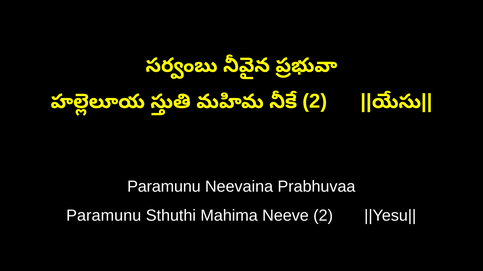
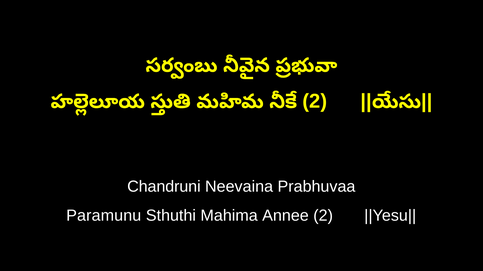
Paramunu at (164, 187): Paramunu -> Chandruni
Neeve: Neeve -> Annee
